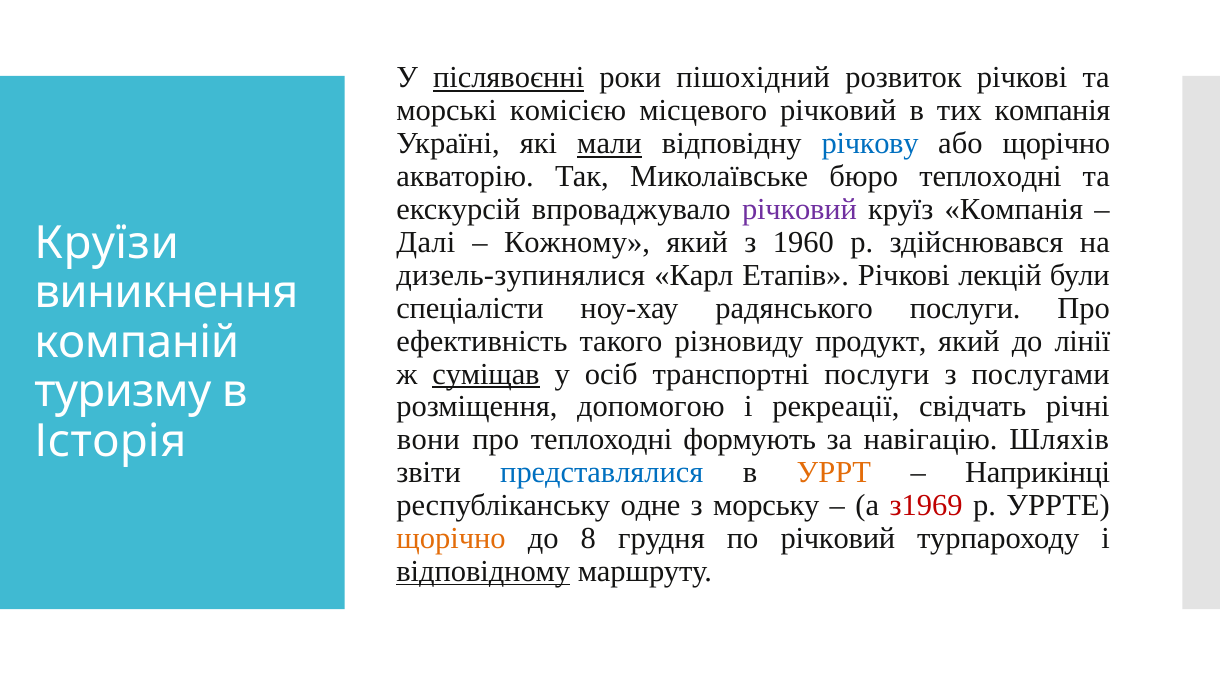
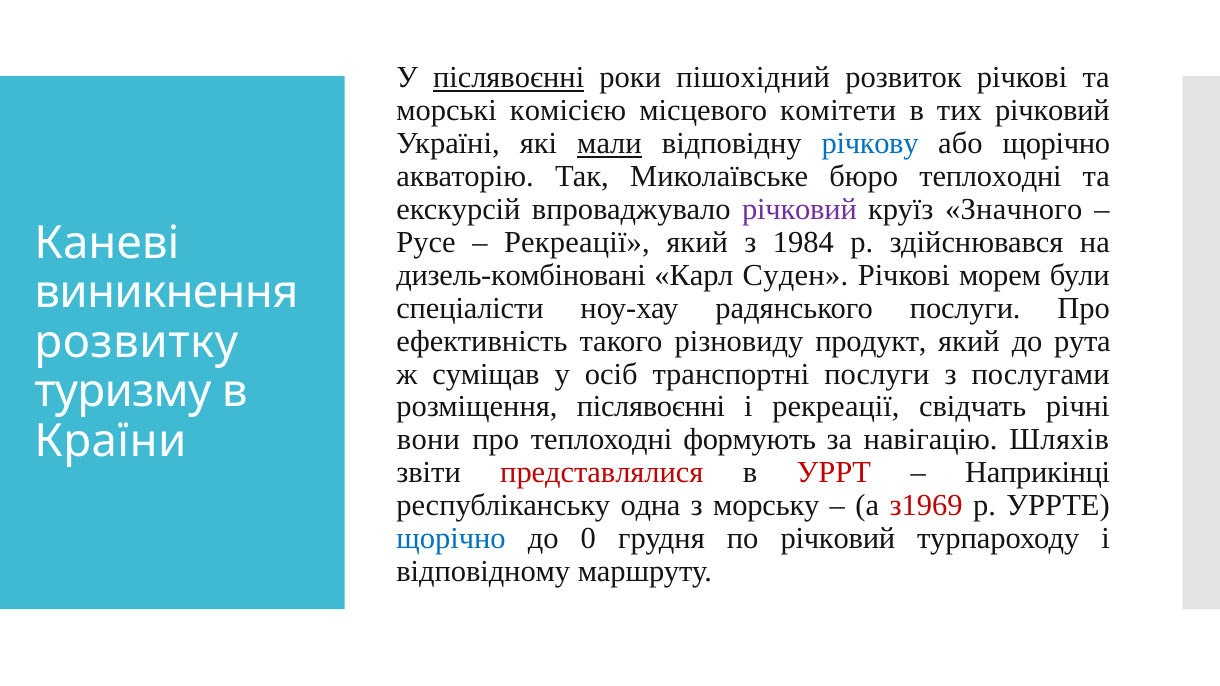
місцевого річковий: річковий -> комітети
тих компанія: компанія -> річковий
круїз Компанія: Компанія -> Значного
Далі: Далі -> Русе
Кожному at (577, 242): Кожному -> Рекреації
1960: 1960 -> 1984
Круїзи: Круїзи -> Каневі
дизель-зупинялися: дизель-зупинялися -> дизель-комбіновані
Етапів: Етапів -> Суден
лекцій: лекцій -> морем
лінії: лінії -> рута
компаній: компаній -> розвитку
суміщав underline: present -> none
розміщення допомогою: допомогою -> післявоєнні
Історія: Історія -> Країни
представлялися colour: blue -> red
УРРТ colour: orange -> red
одне: одне -> одна
щорічно at (451, 539) colour: orange -> blue
8: 8 -> 0
відповідному underline: present -> none
